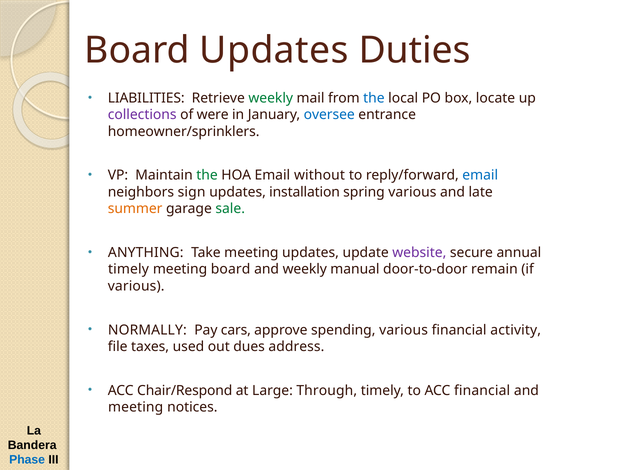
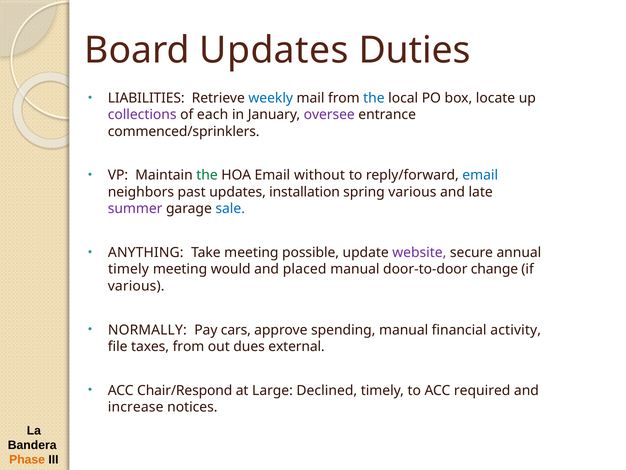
weekly at (271, 98) colour: green -> blue
were: were -> each
oversee colour: blue -> purple
homeowner/sprinklers: homeowner/sprinklers -> commenced/sprinklers
sign: sign -> past
summer colour: orange -> purple
sale colour: green -> blue
meeting updates: updates -> possible
meeting board: board -> would
and weekly: weekly -> placed
remain: remain -> change
spending various: various -> manual
taxes used: used -> from
address: address -> external
Through: Through -> Declined
ACC financial: financial -> required
meeting at (136, 407): meeting -> increase
Phase colour: blue -> orange
